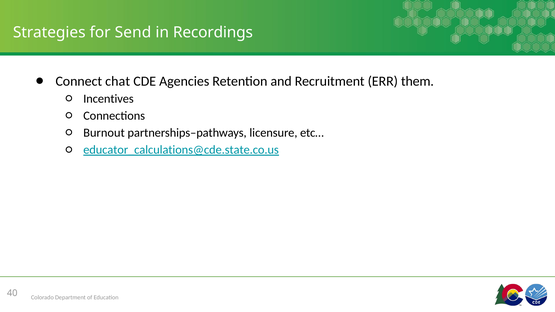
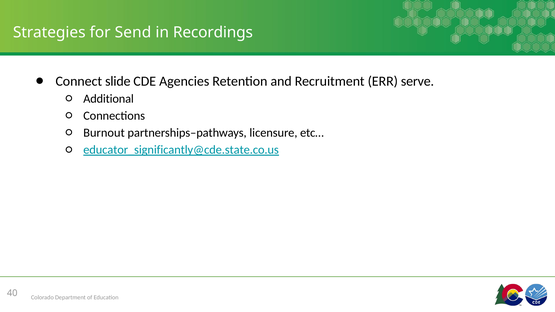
chat: chat -> slide
them: them -> serve
Incentives: Incentives -> Additional
educator_calculations@cde.state.co.us: educator_calculations@cde.state.co.us -> educator_significantly@cde.state.co.us
